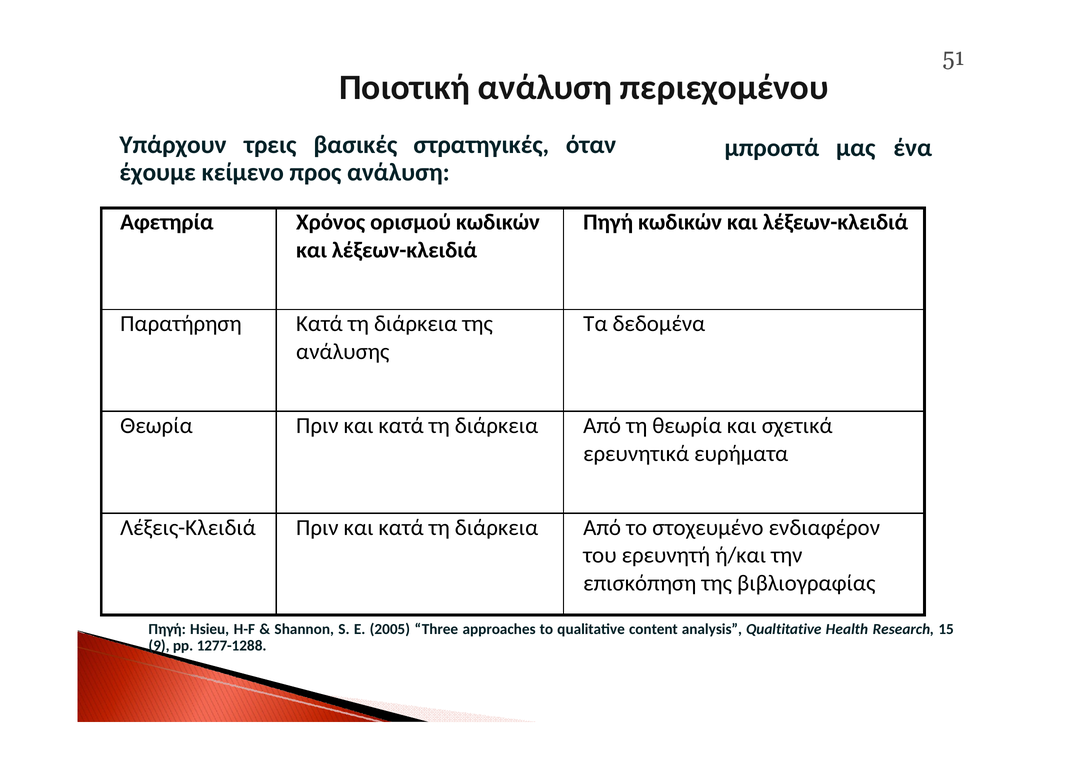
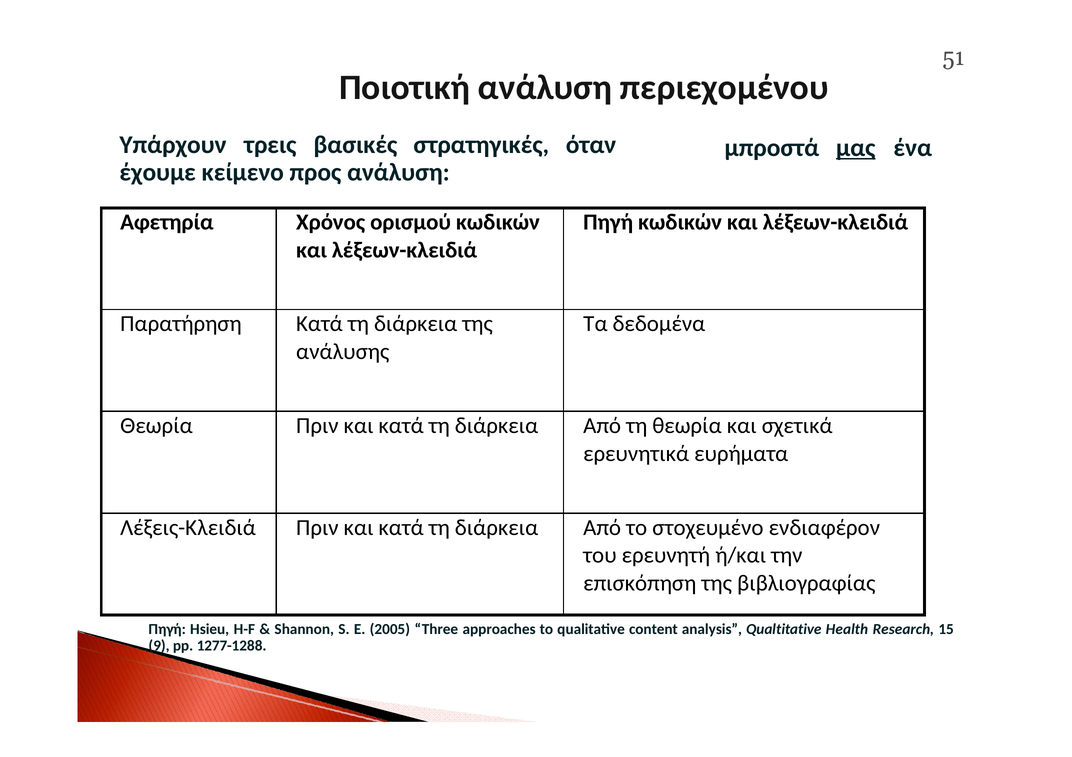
μας underline: none -> present
